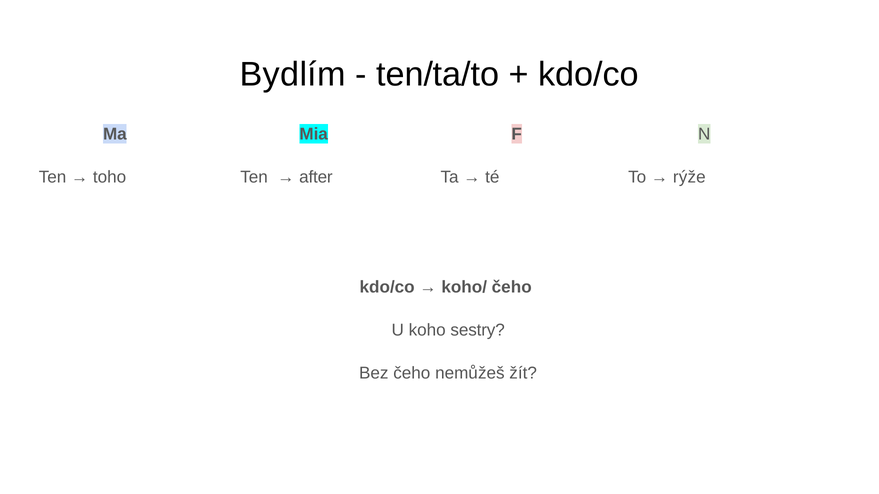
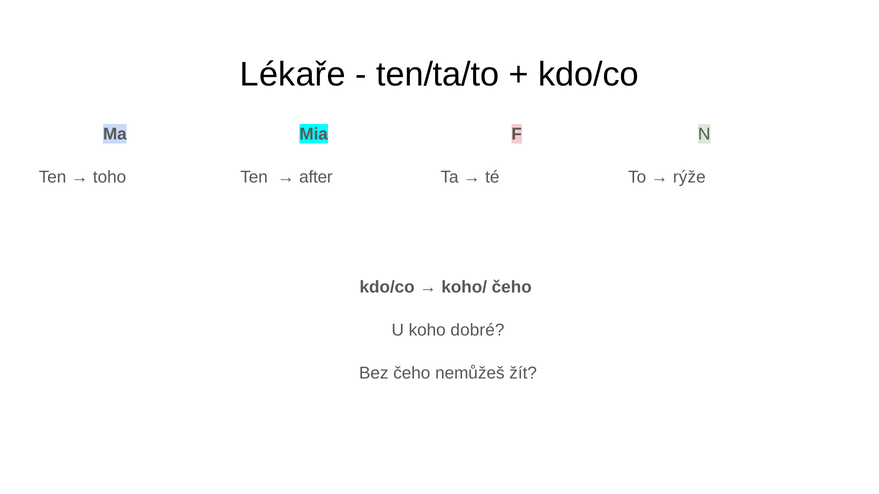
Bydlím: Bydlím -> Lékaře
sestry: sestry -> dobré
